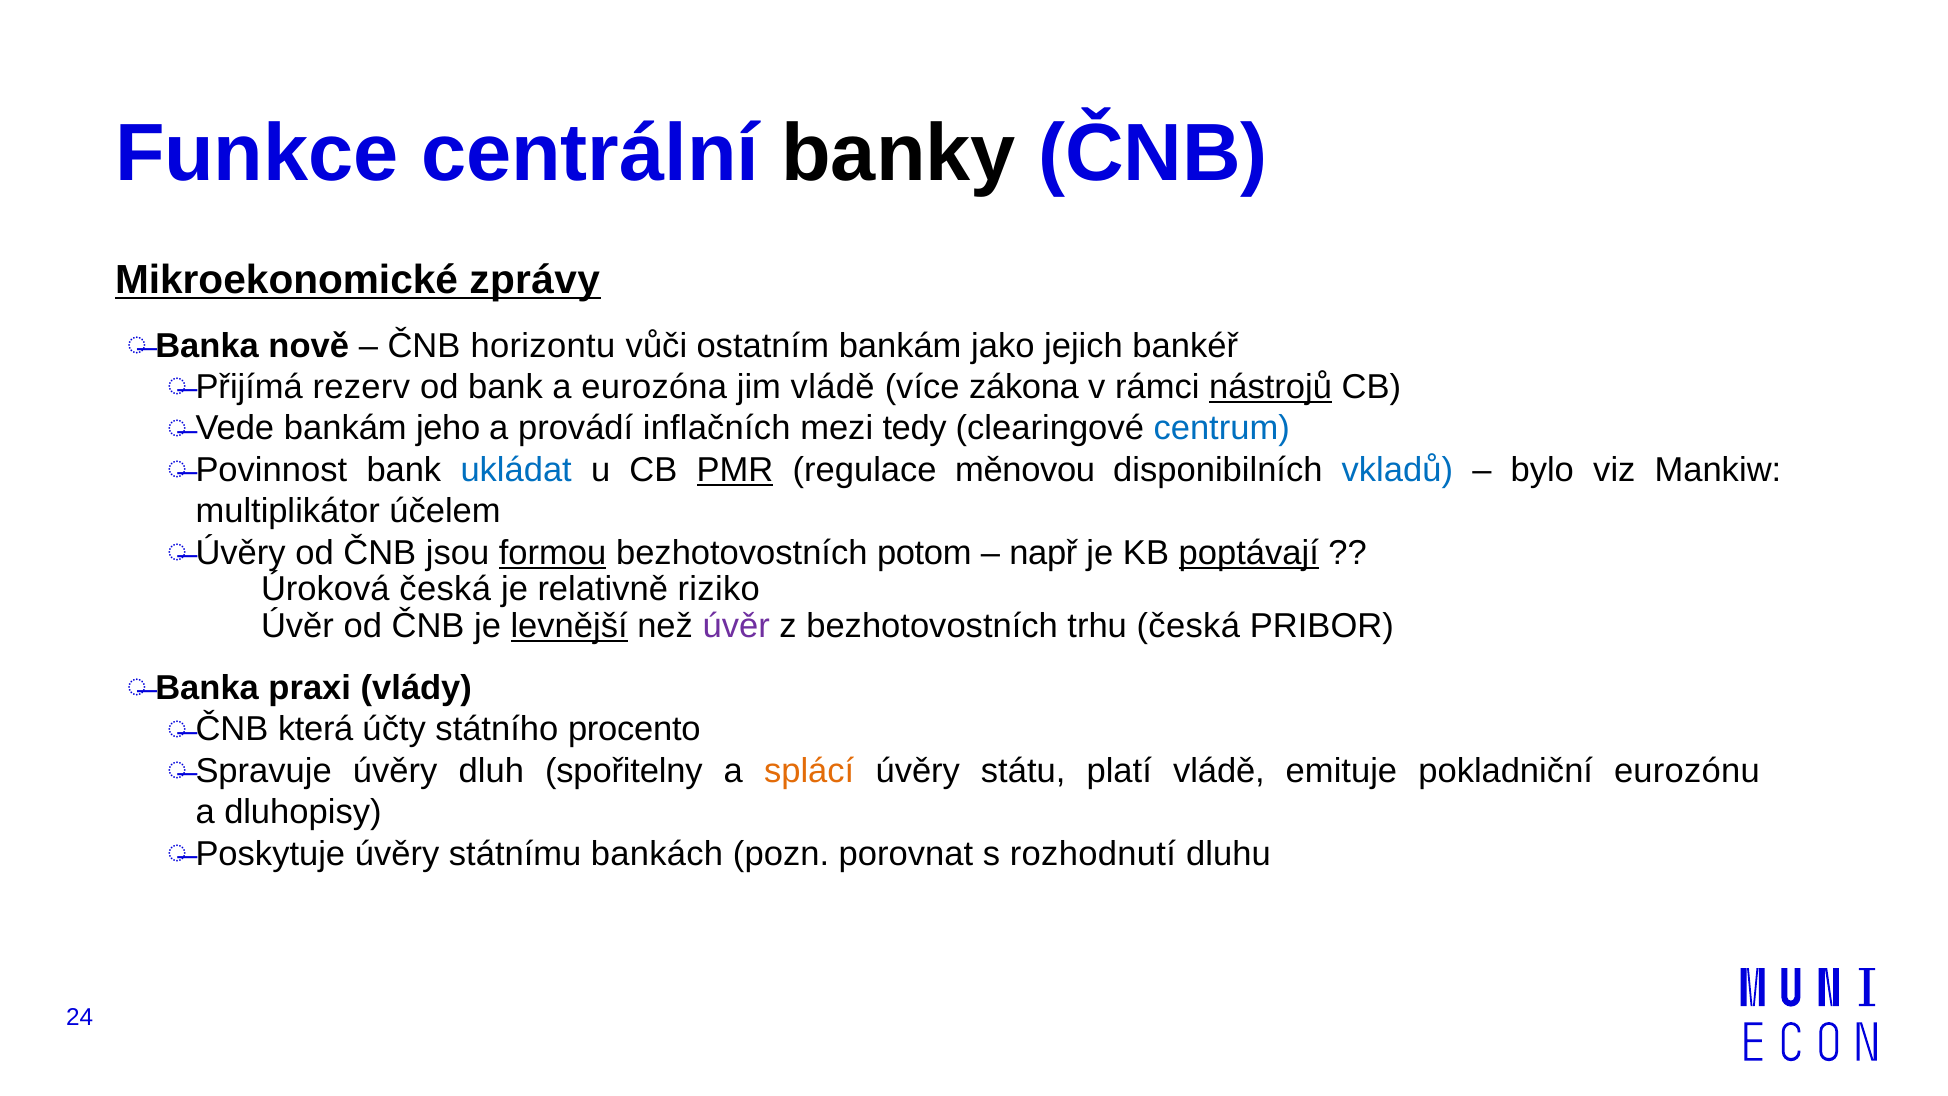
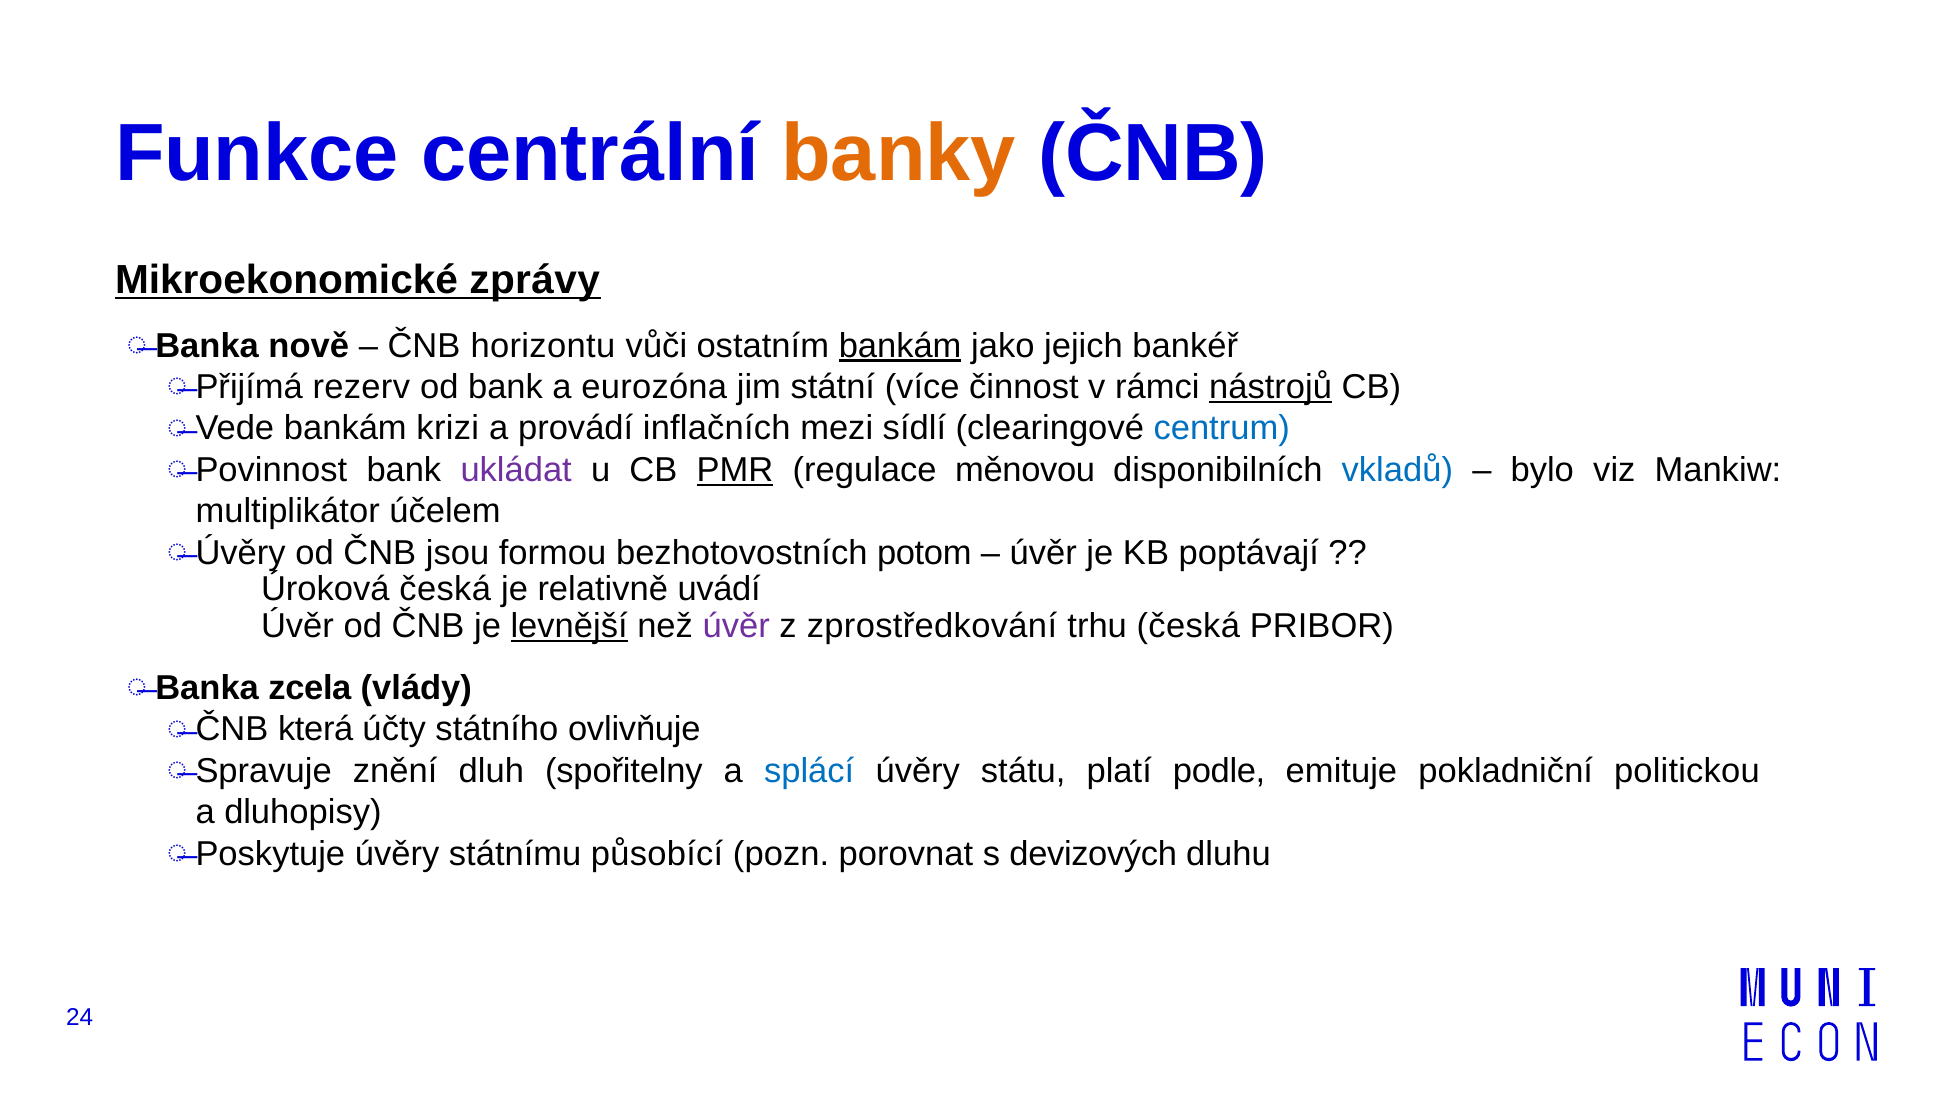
banky colour: black -> orange
bankám at (900, 346) underline: none -> present
jim vládě: vládě -> státní
zákona: zákona -> činnost
jeho: jeho -> krizi
tedy: tedy -> sídlí
ukládat colour: blue -> purple
formou underline: present -> none
např at (1043, 553): např -> úvěr
poptávají underline: present -> none
riziko: riziko -> uvádí
z bezhotovostních: bezhotovostních -> zprostředkování
praxi: praxi -> zcela
procento: procento -> ovlivňuje
úvěry at (395, 771): úvěry -> znění
splácí colour: orange -> blue
platí vládě: vládě -> podle
eurozónu: eurozónu -> politickou
bankách: bankách -> působící
rozhodnutí: rozhodnutí -> devizových
